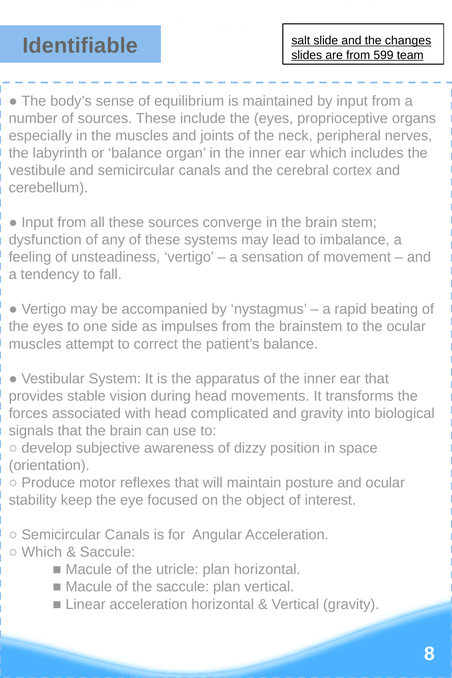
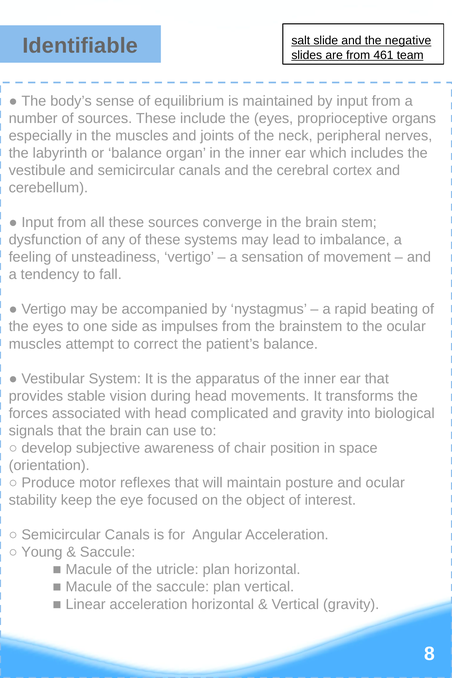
changes: changes -> negative
599: 599 -> 461
dizzy: dizzy -> chair
Which at (42, 552): Which -> Young
